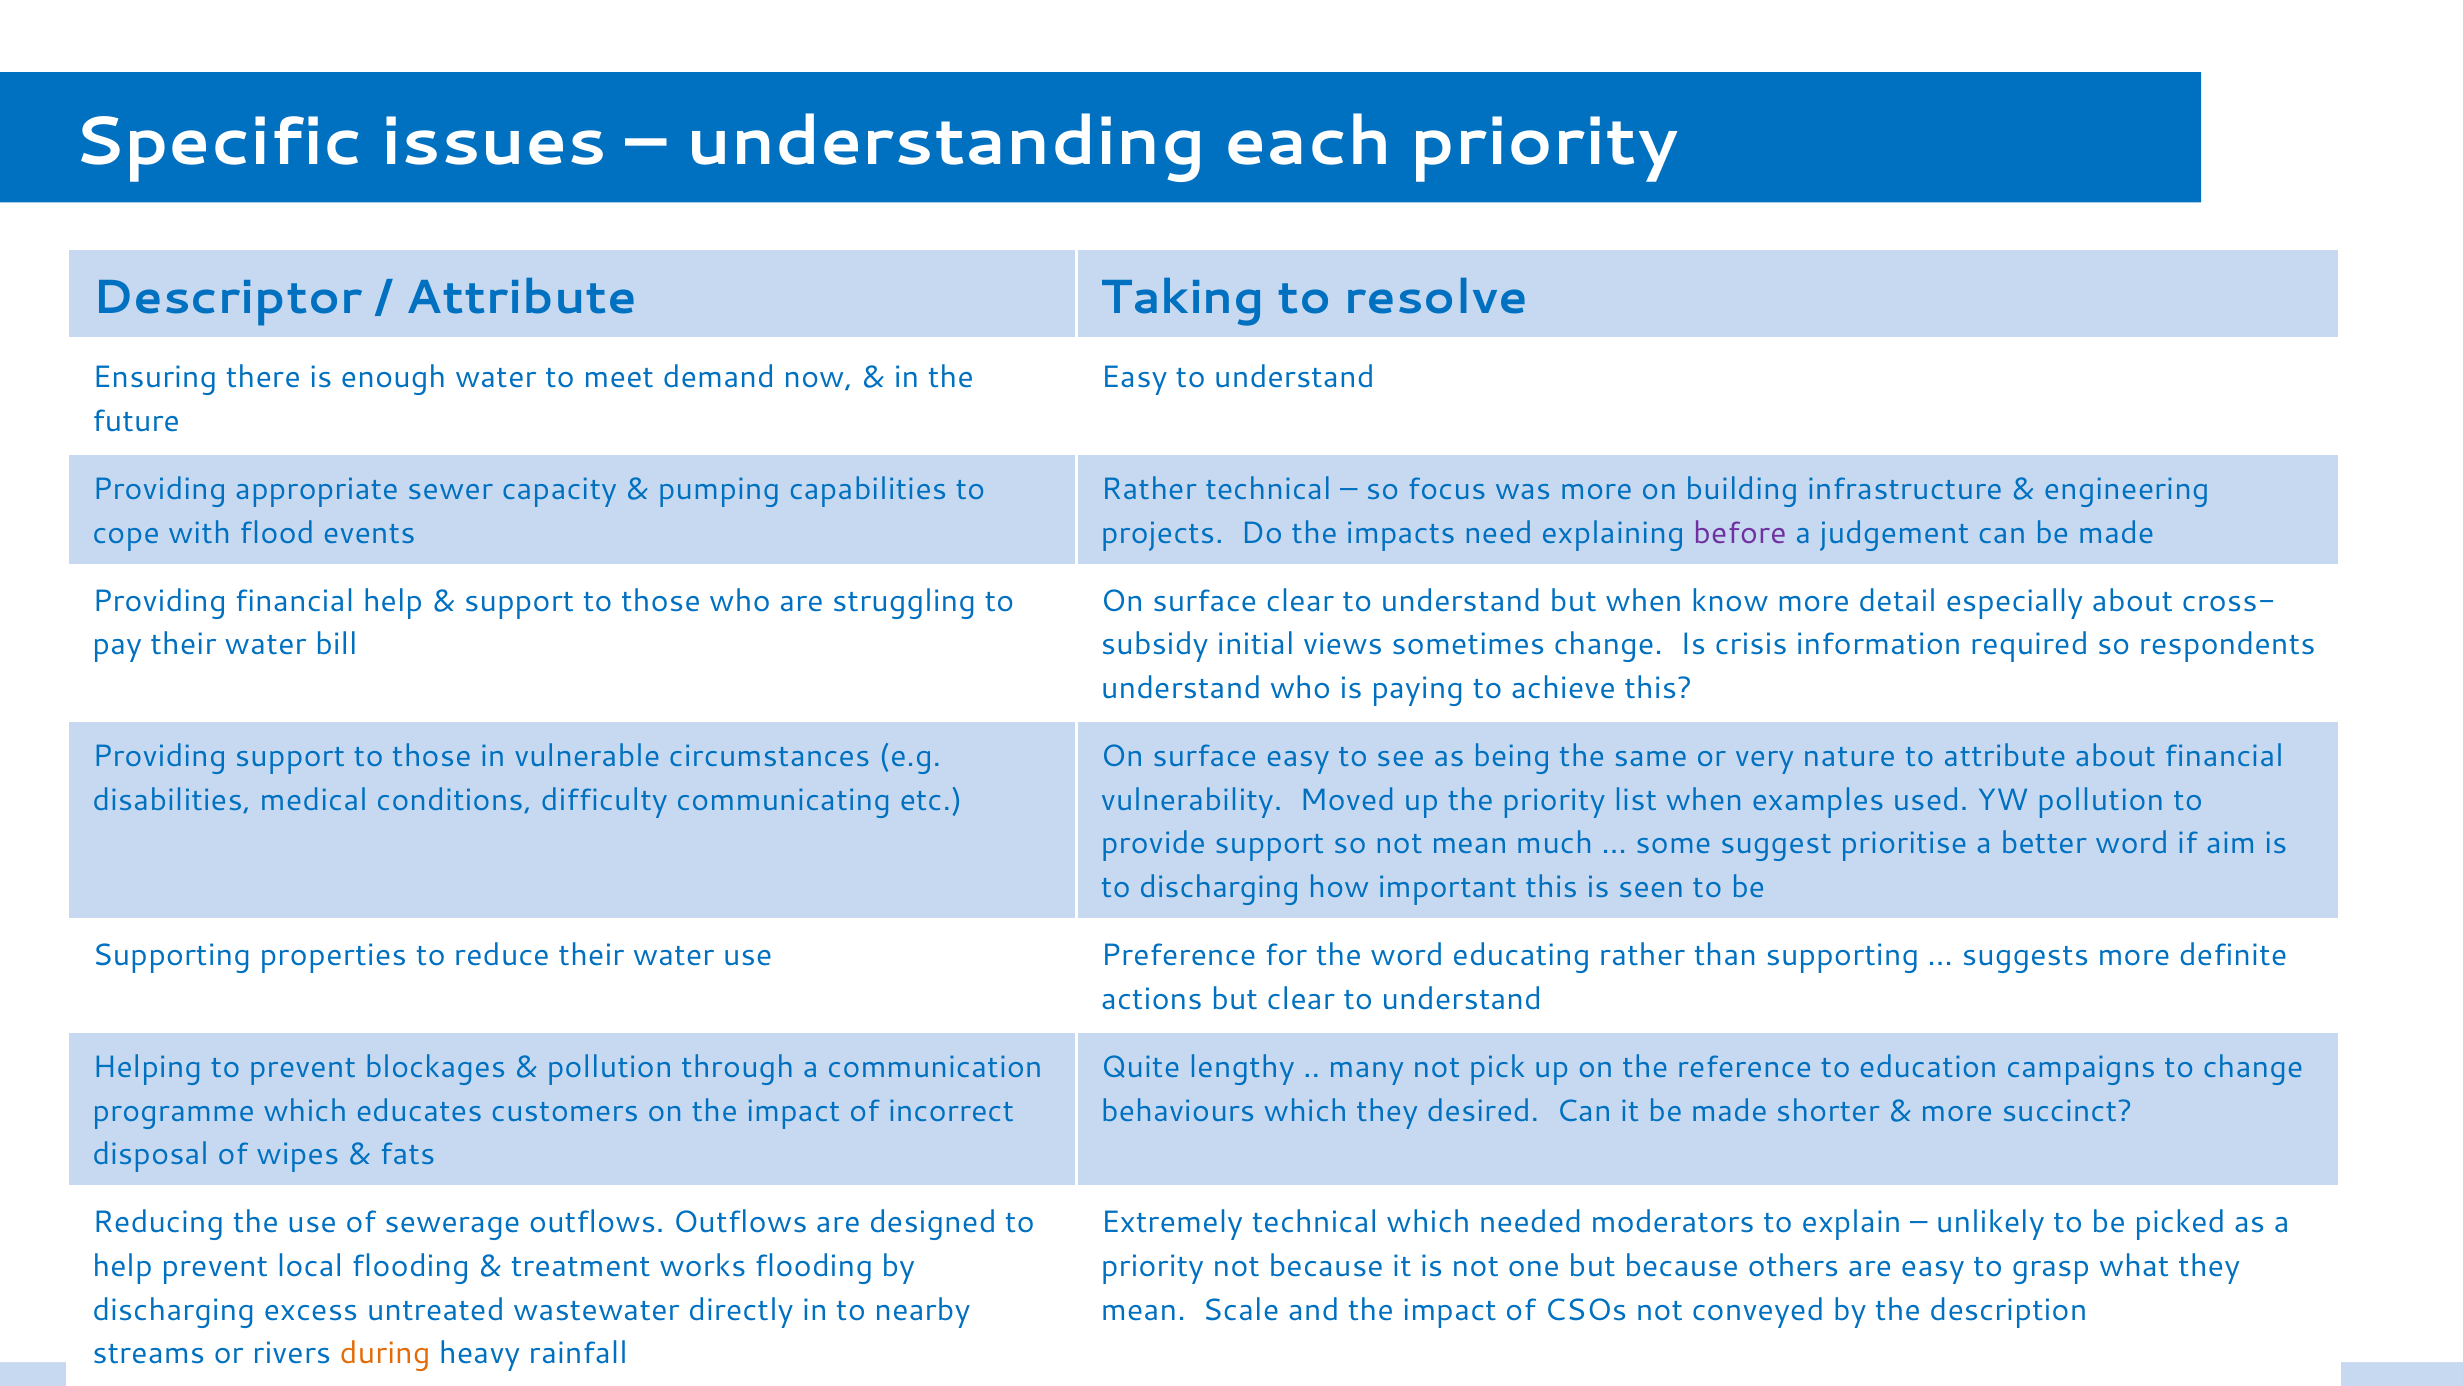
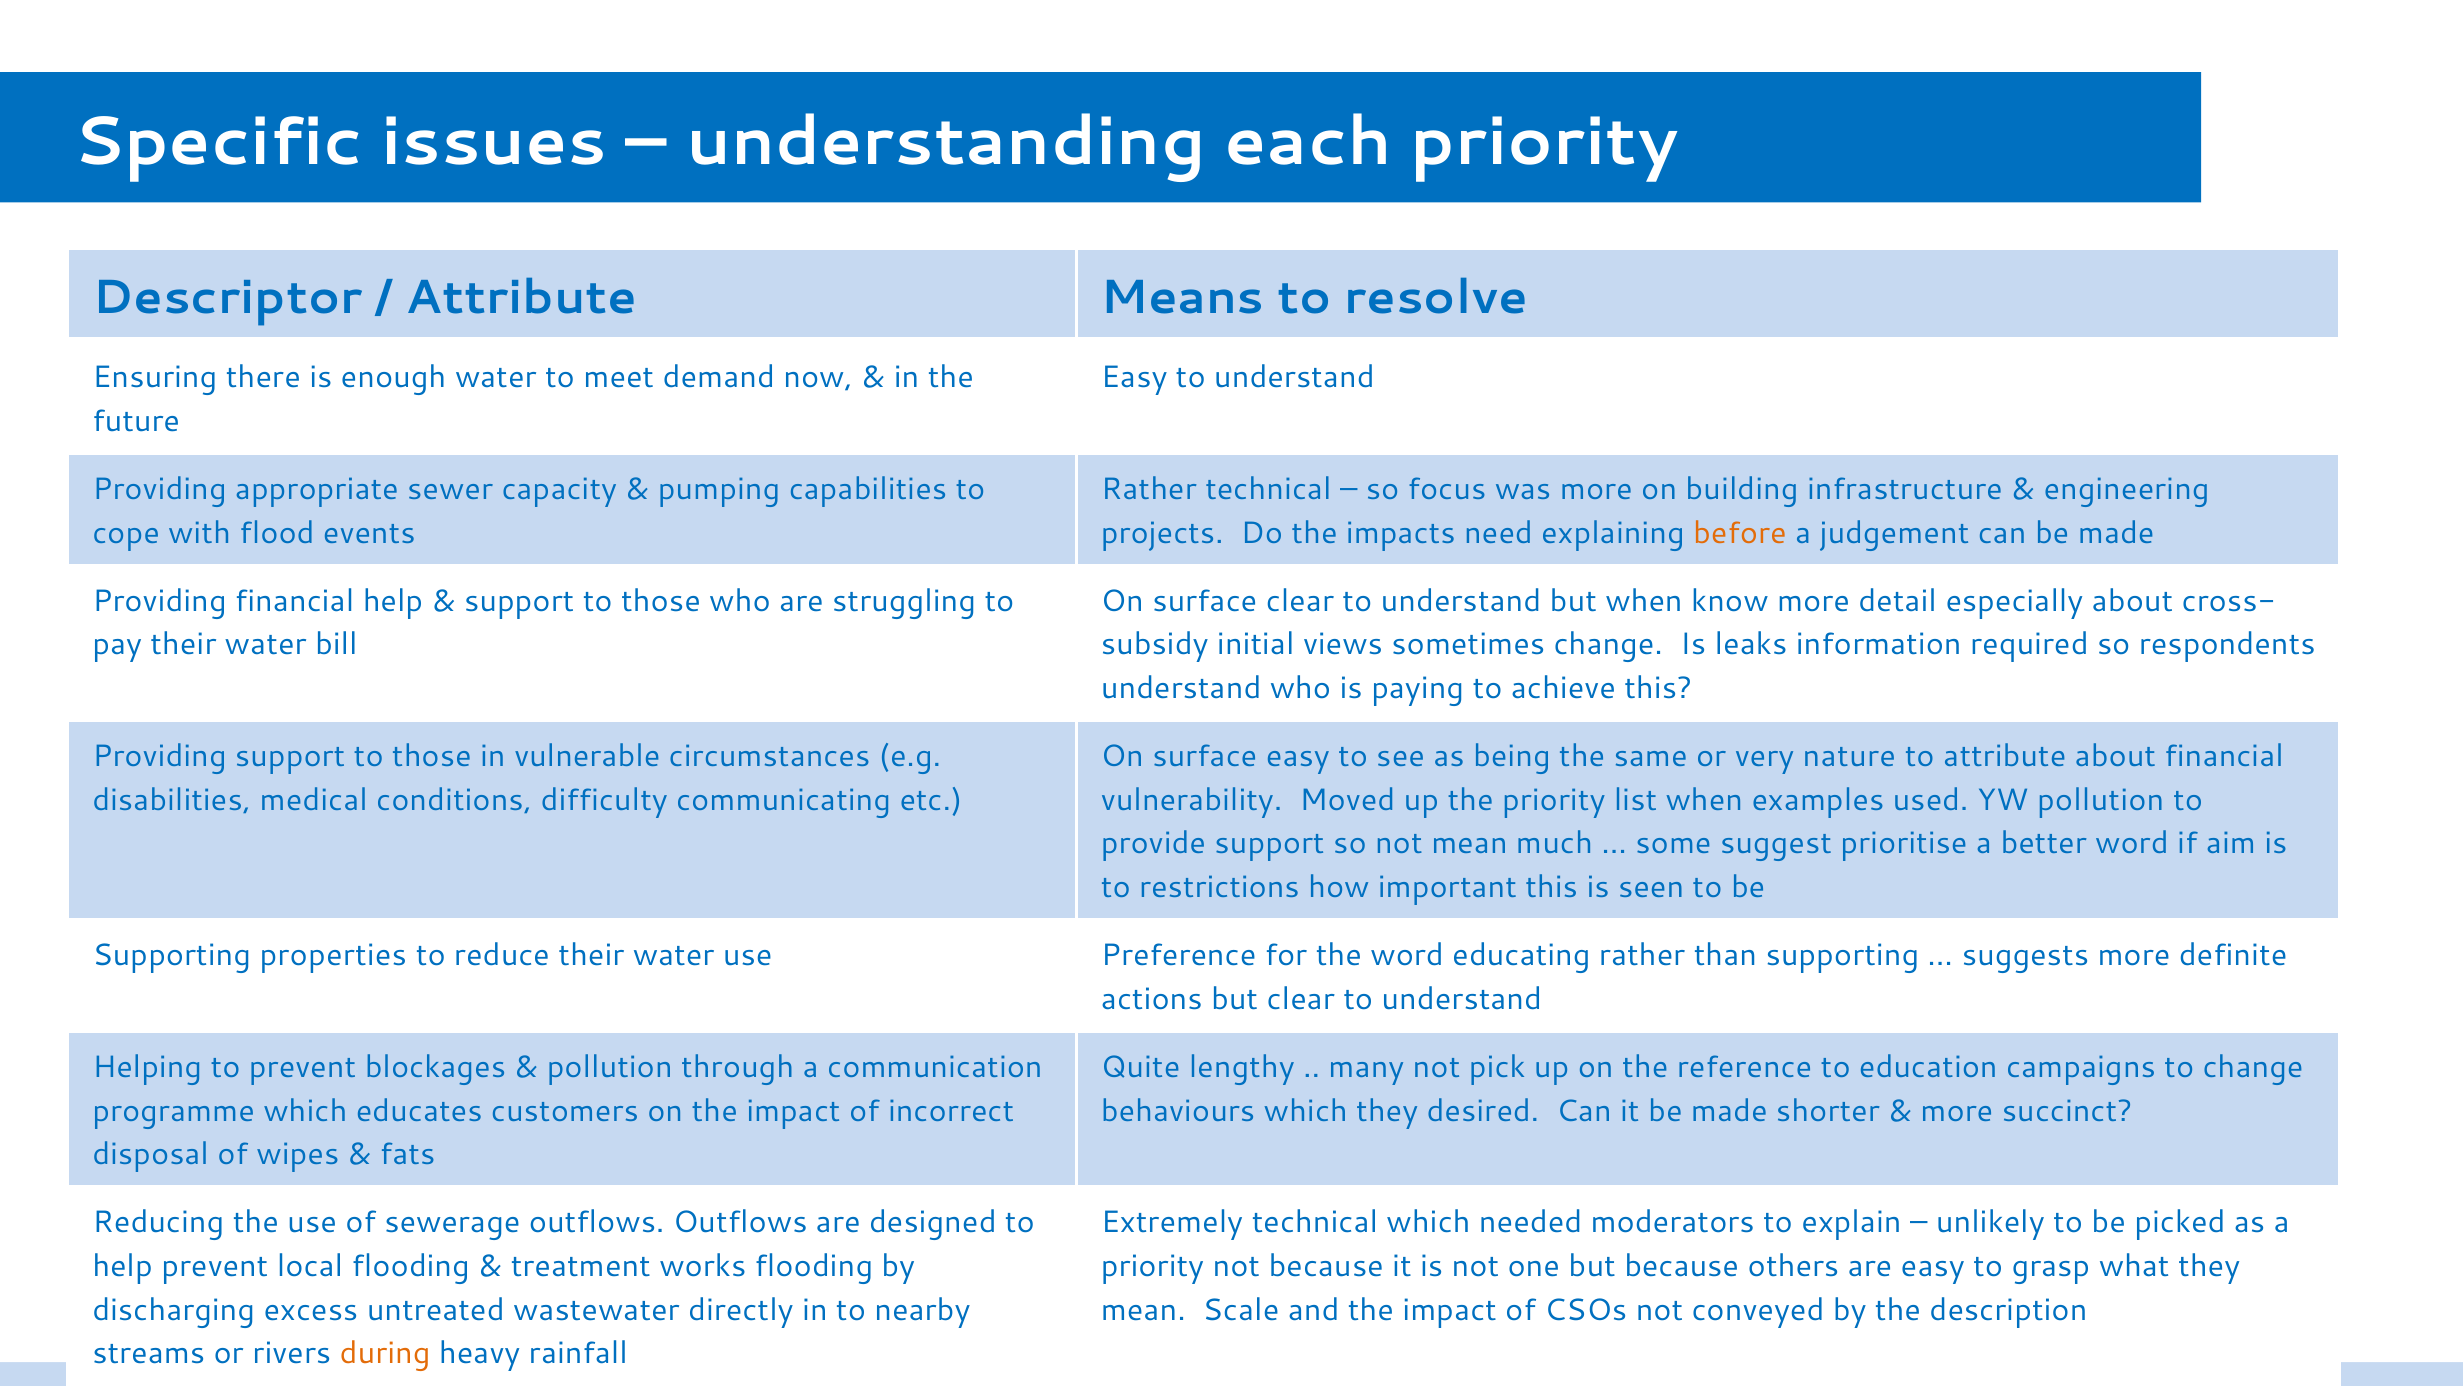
Taking: Taking -> Means
before colour: purple -> orange
crisis: crisis -> leaks
to discharging: discharging -> restrictions
